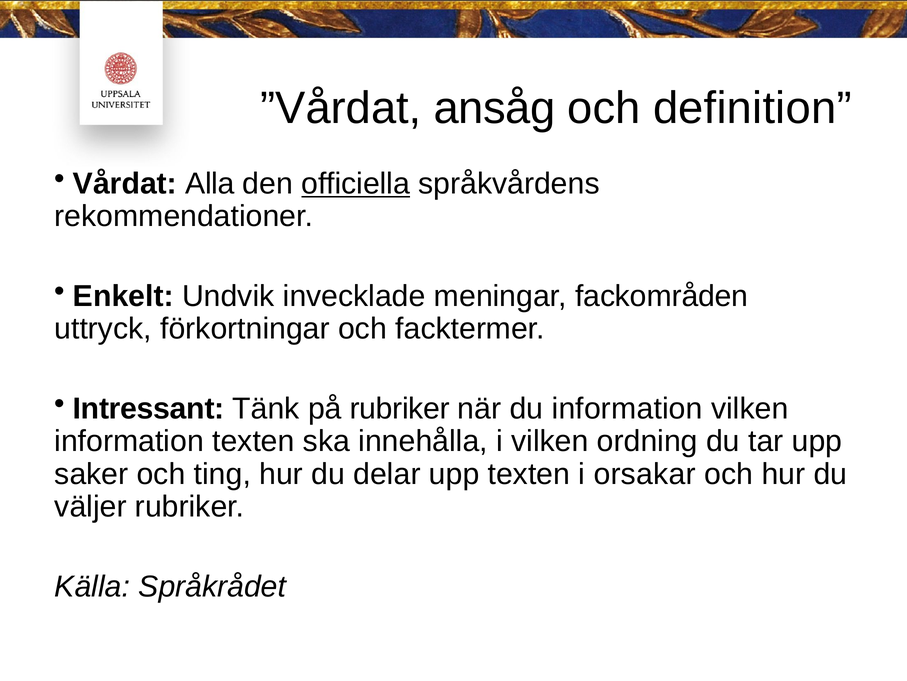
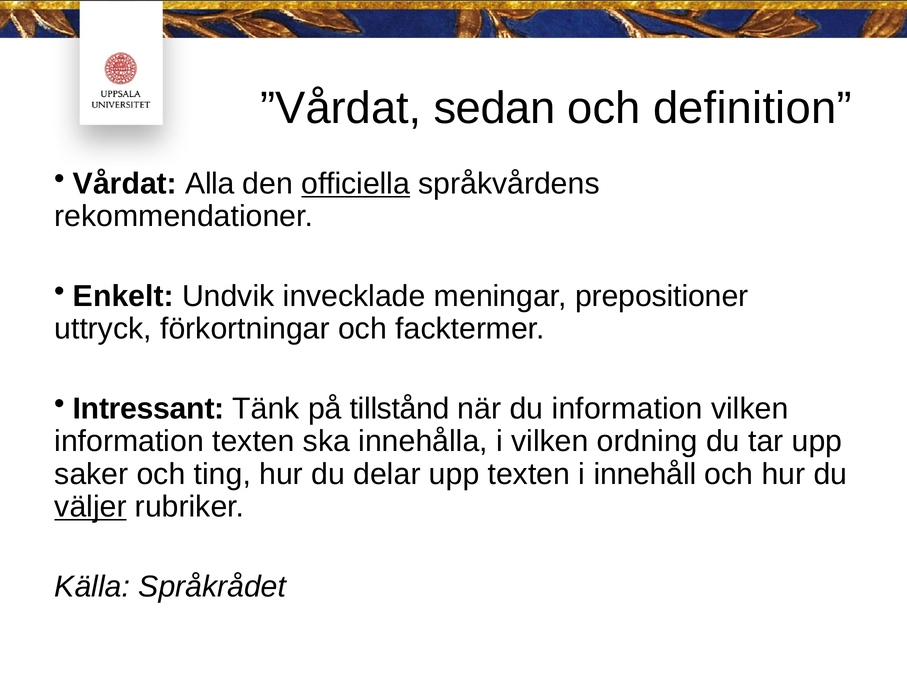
ansåg: ansåg -> sedan
fackområden: fackområden -> prepositioner
på rubriker: rubriker -> tillstånd
orsakar: orsakar -> innehåll
väljer underline: none -> present
